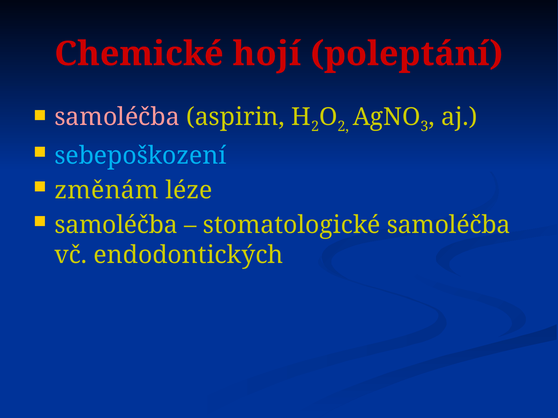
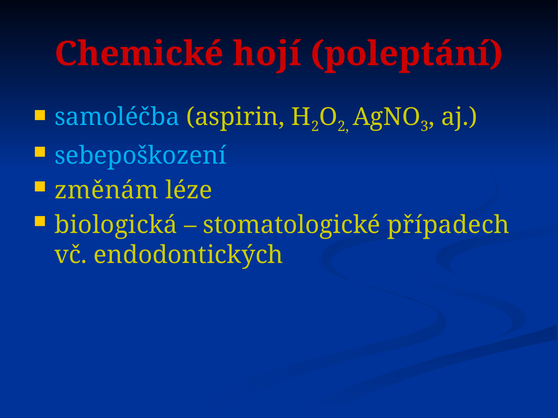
samoléčba at (117, 117) colour: pink -> light blue
samoléčba at (116, 225): samoléčba -> biologická
stomatologické samoléčba: samoléčba -> případech
